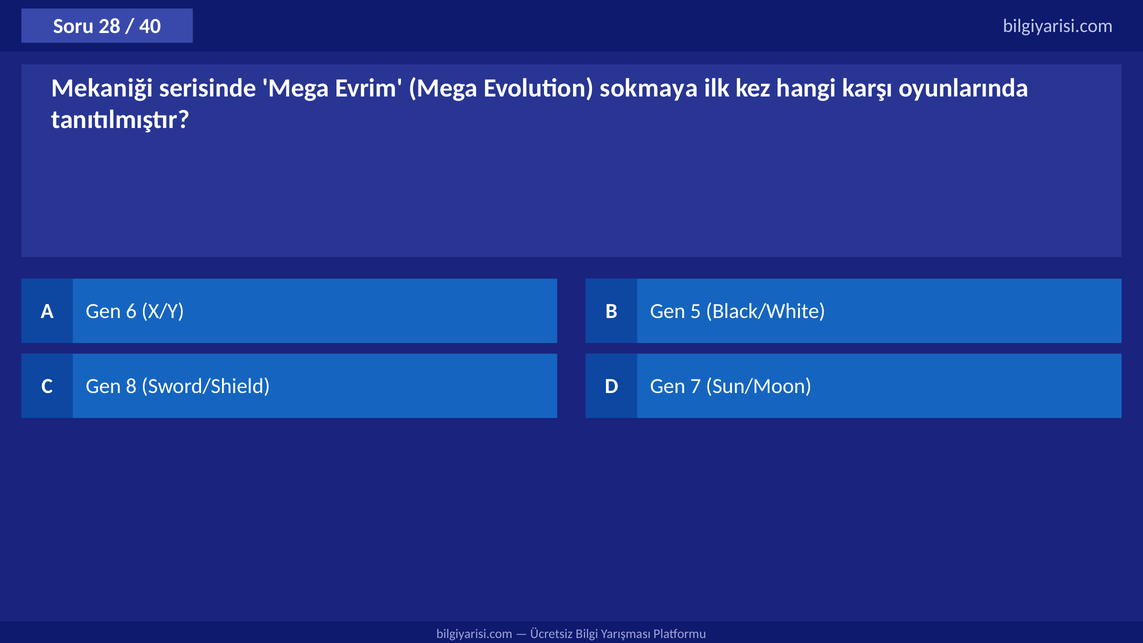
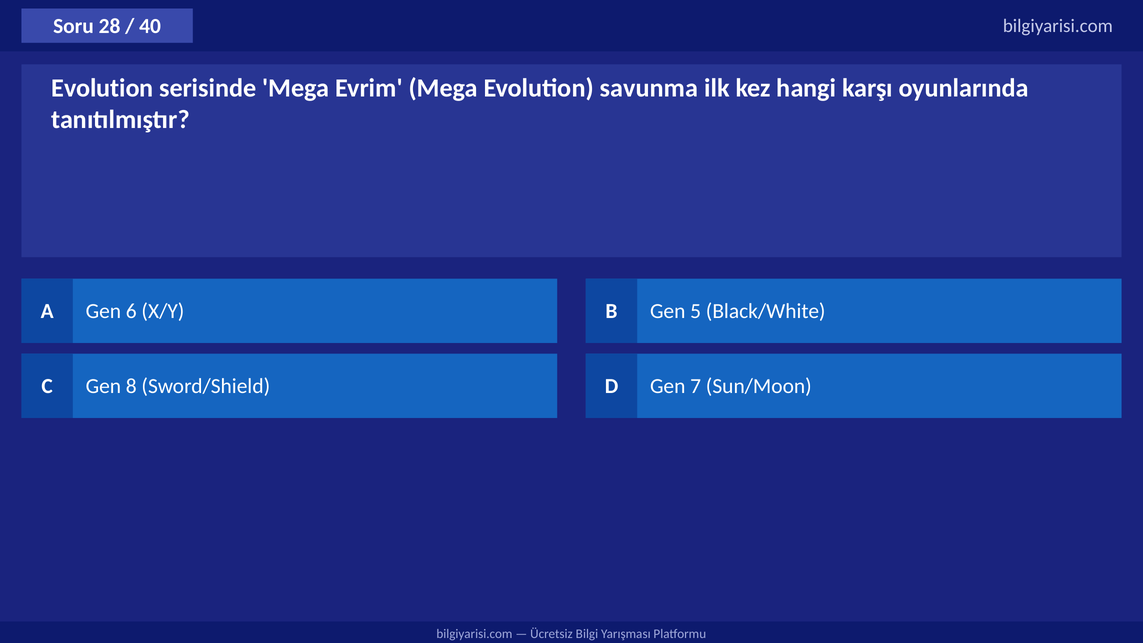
Mekaniği at (102, 88): Mekaniği -> Evolution
sokmaya: sokmaya -> savunma
